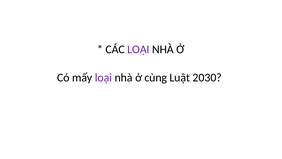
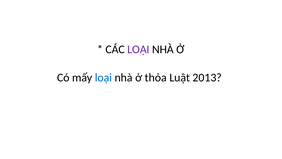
loại at (103, 78) colour: purple -> blue
cùng: cùng -> thỏa
2030: 2030 -> 2013
